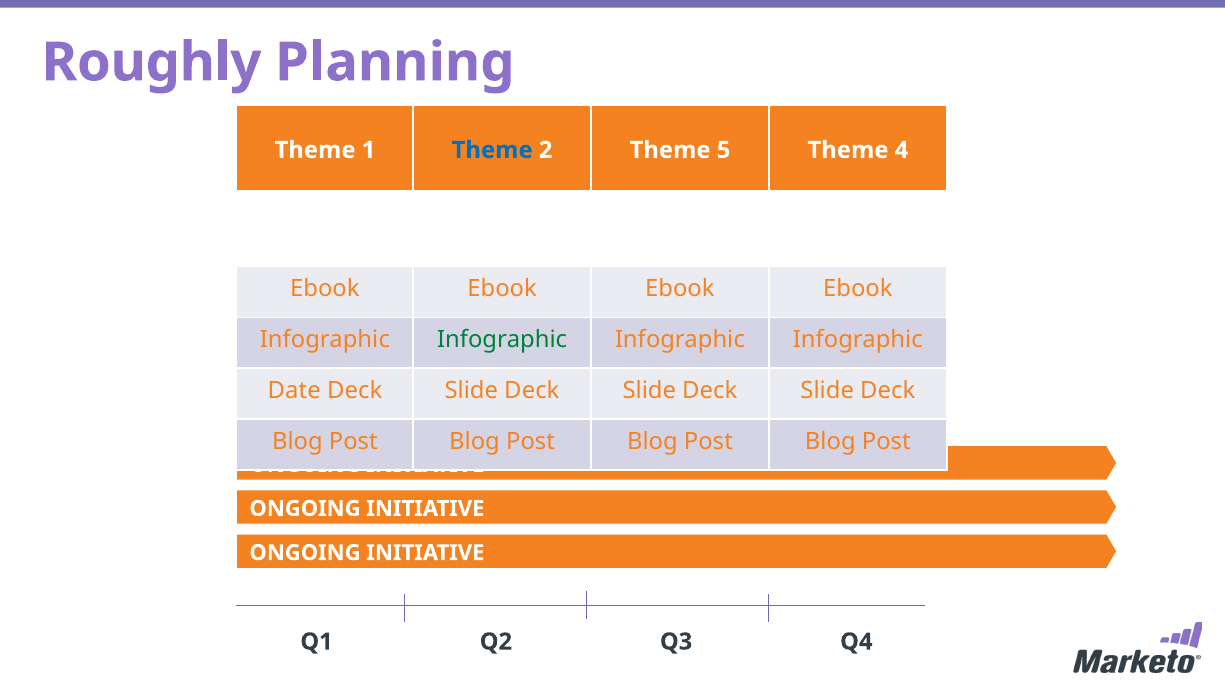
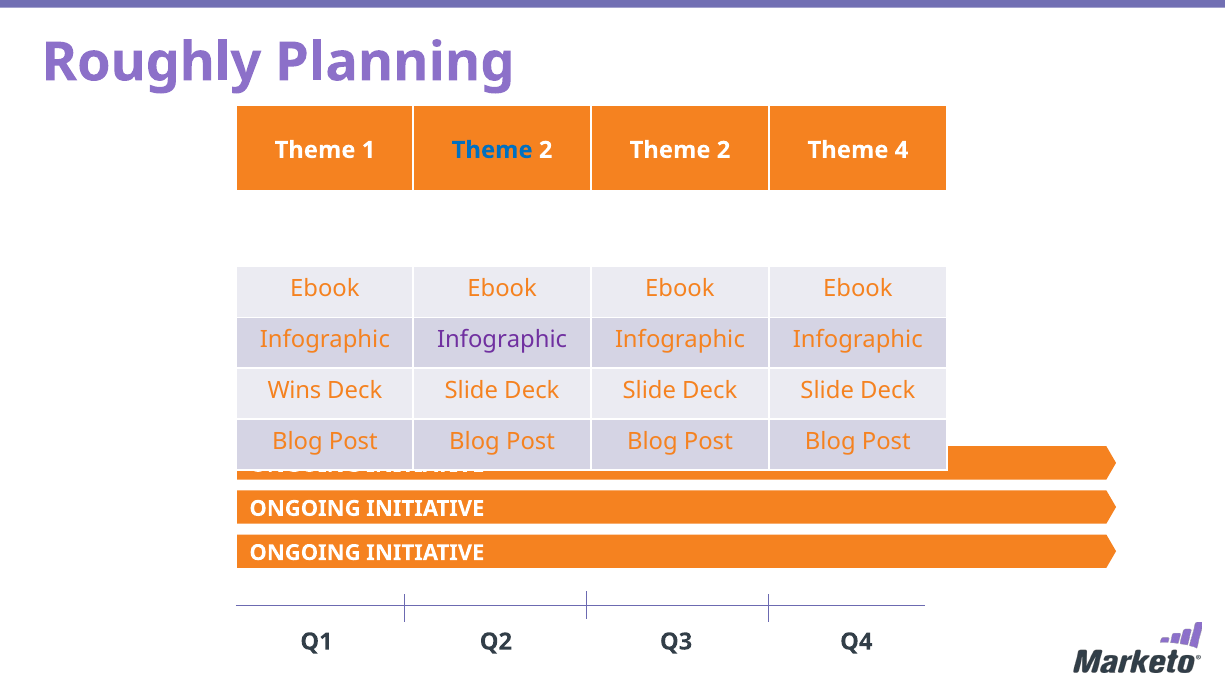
2 Theme 5: 5 -> 2
Infographic at (502, 340) colour: green -> purple
Date: Date -> Wins
